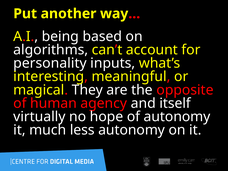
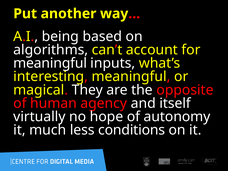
personality at (50, 63): personality -> meaningful
less autonomy: autonomy -> conditions
